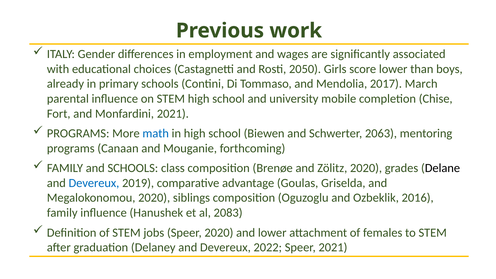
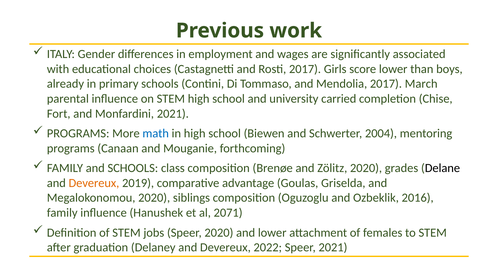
Rosti 2050: 2050 -> 2017
mobile: mobile -> carried
2063: 2063 -> 2004
Devereux at (94, 183) colour: blue -> orange
2083: 2083 -> 2071
